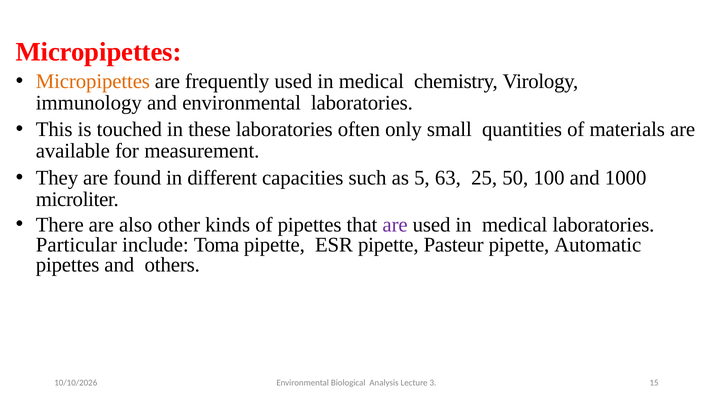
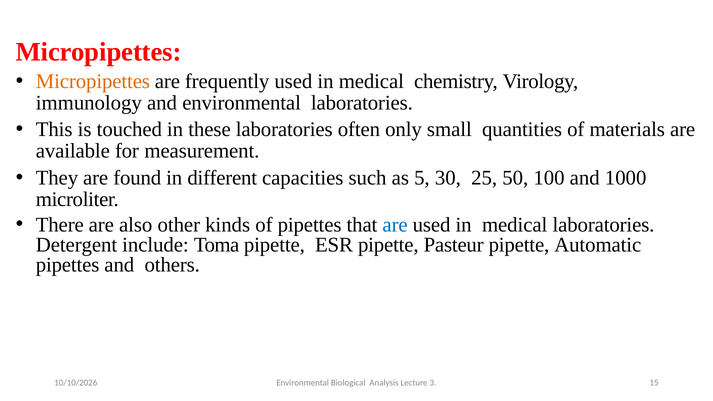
63: 63 -> 30
are at (395, 225) colour: purple -> blue
Particular: Particular -> Detergent
